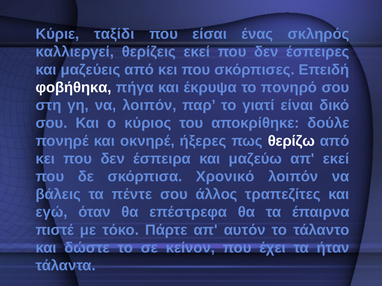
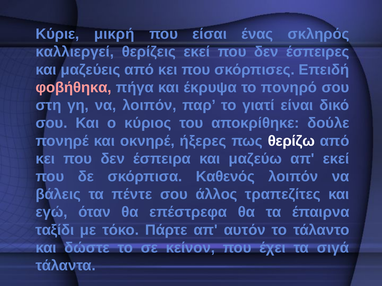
ταξίδι: ταξίδι -> μικρή
φοβήθηκα colour: white -> pink
Χρονικό: Χρονικό -> Καθενός
πιστέ: πιστέ -> ταξίδι
ήταν: ήταν -> σιγά
